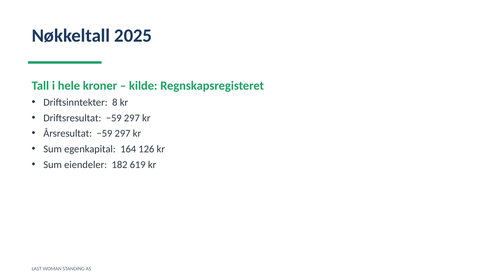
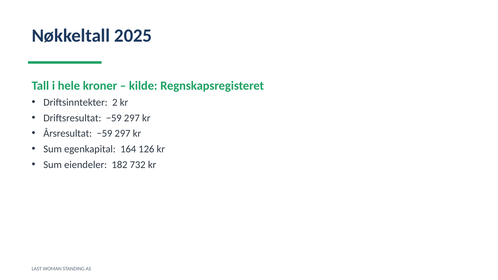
8: 8 -> 2
619: 619 -> 732
